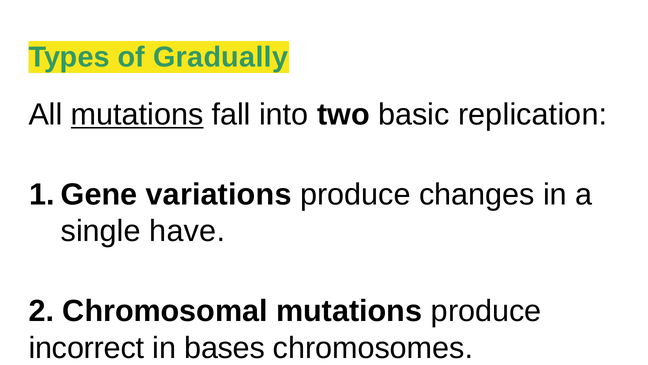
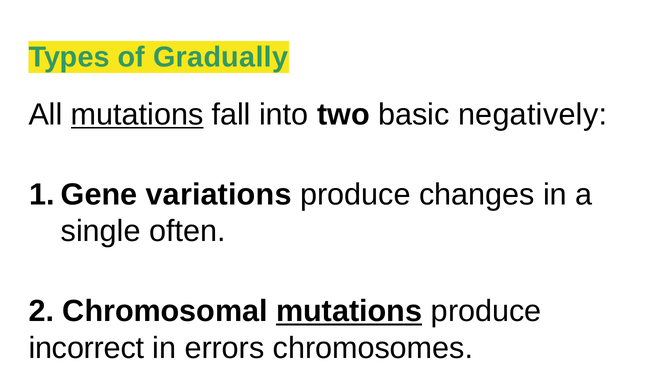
replication: replication -> negatively
have: have -> often
mutations at (349, 311) underline: none -> present
bases: bases -> errors
